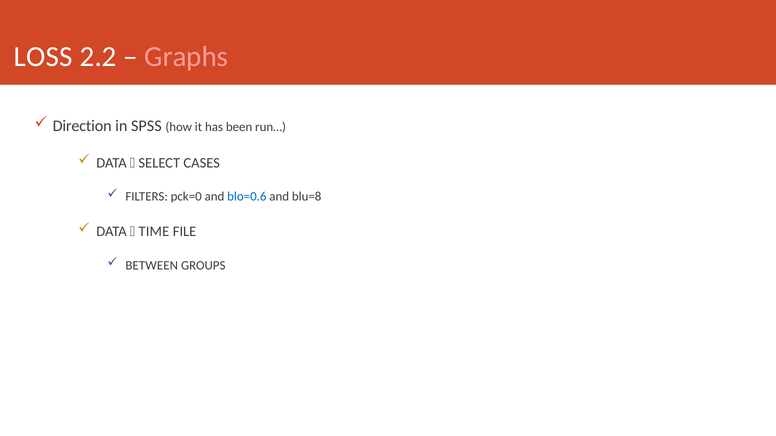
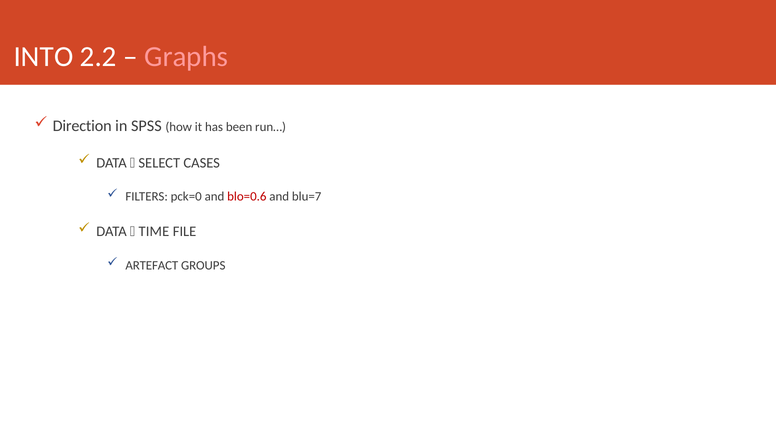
LOSS: LOSS -> INTO
blo=0.6 colour: blue -> red
blu=8: blu=8 -> blu=7
BETWEEN: BETWEEN -> ARTEFACT
